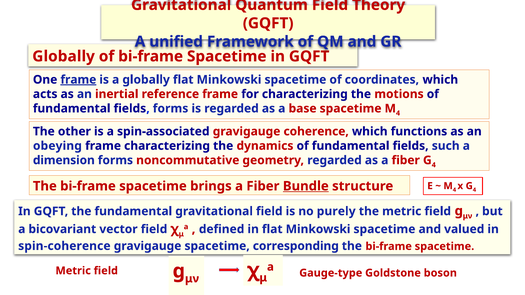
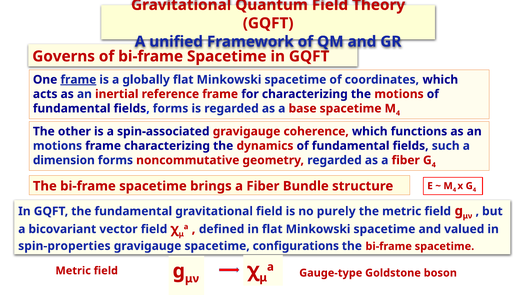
Globally at (64, 56): Globally -> Governs
obeying at (57, 146): obeying -> motions
Bundle underline: present -> none
spin-coherence: spin-coherence -> spin-properties
corresponding: corresponding -> configurations
